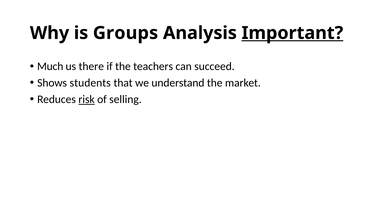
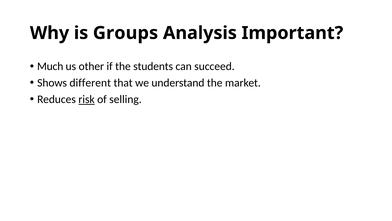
Important underline: present -> none
there: there -> other
teachers: teachers -> students
students: students -> different
